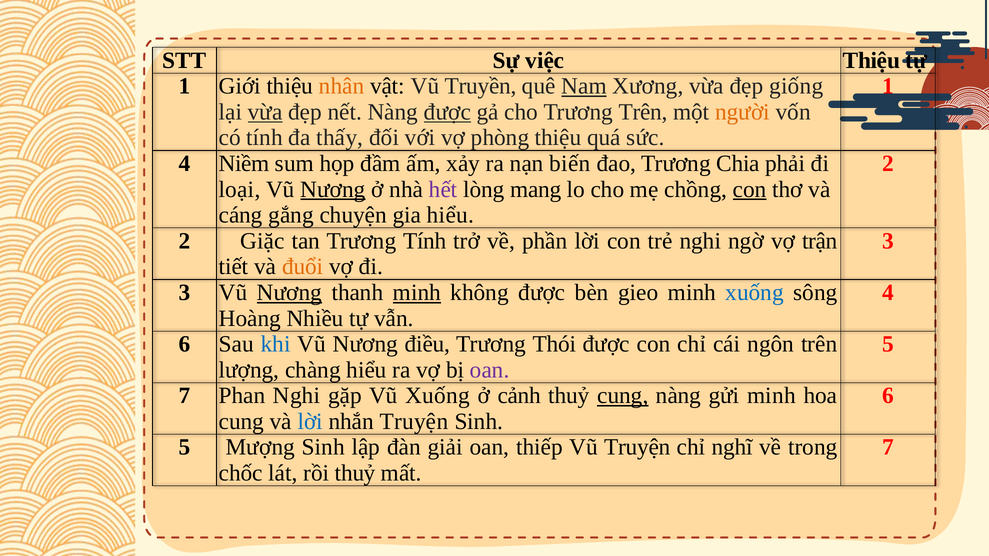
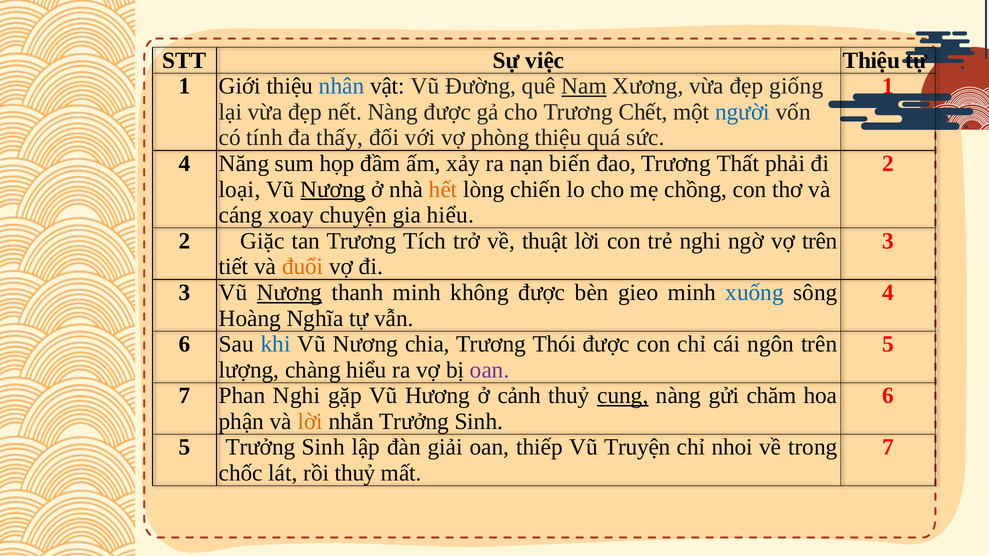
nhân colour: orange -> blue
Truyền: Truyền -> Đường
vừa at (265, 112) underline: present -> none
được at (447, 112) underline: present -> none
Trương Trên: Trên -> Chết
người colour: orange -> blue
Niềm: Niềm -> Năng
Chia: Chia -> Thất
hết colour: purple -> orange
mang: mang -> chiến
con at (750, 189) underline: present -> none
gắng: gắng -> xoay
Trương Tính: Tính -> Tích
phần: phần -> thuật
vợ trận: trận -> trên
minh at (417, 293) underline: present -> none
Nhiều: Nhiều -> Nghĩa
điều: điều -> chia
Vũ Xuống: Xuống -> Hương
gửi minh: minh -> chăm
cung at (241, 422): cung -> phận
lời at (310, 422) colour: blue -> orange
nhắn Truyện: Truyện -> Trưởng
5 Mượng: Mượng -> Trưởng
nghĩ: nghĩ -> nhoi
